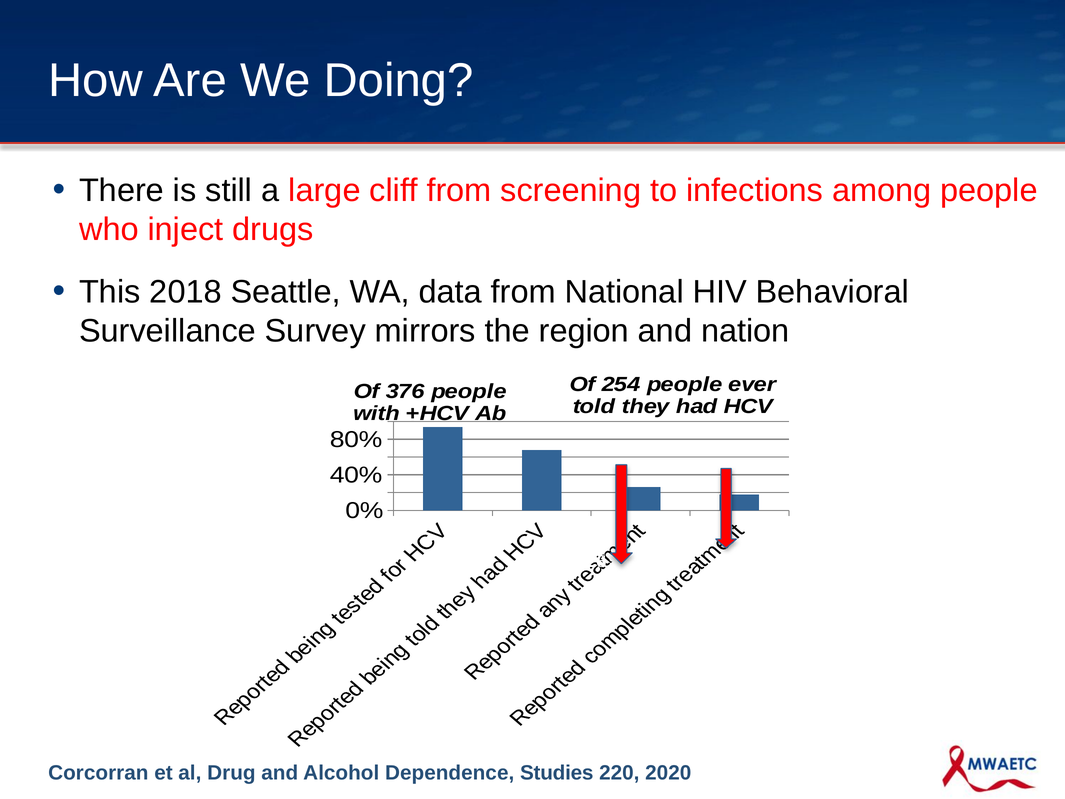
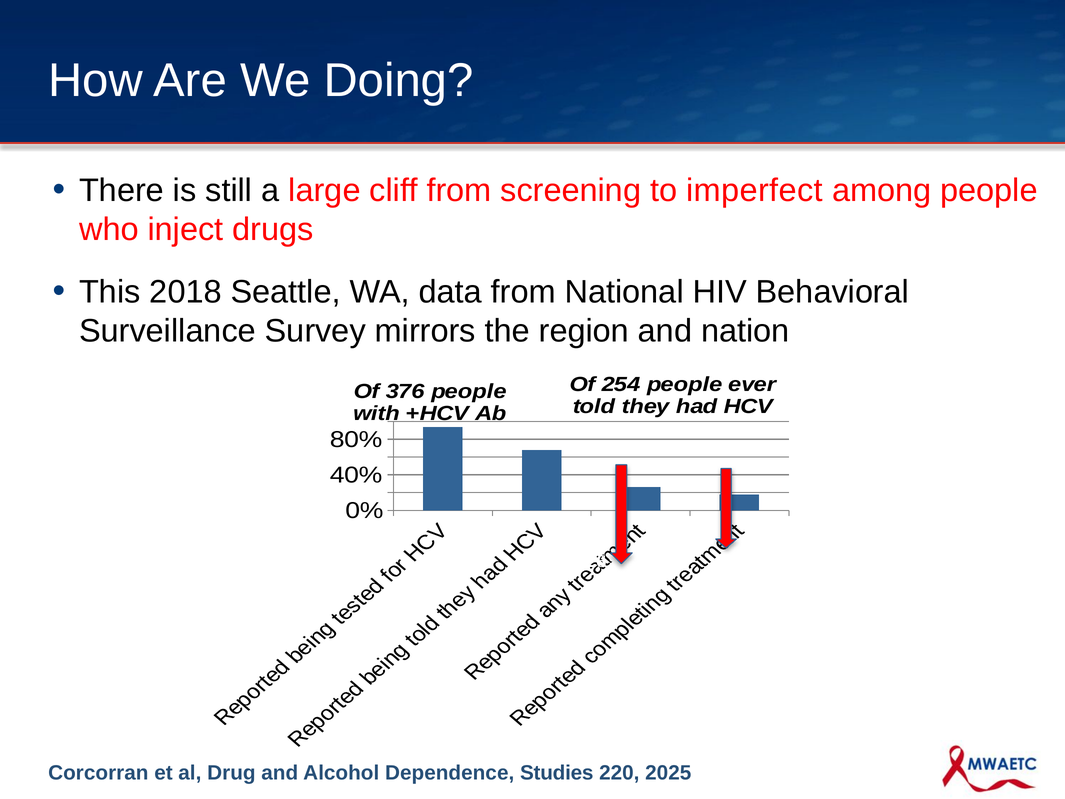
infections: infections -> imperfect
2020: 2020 -> 2025
